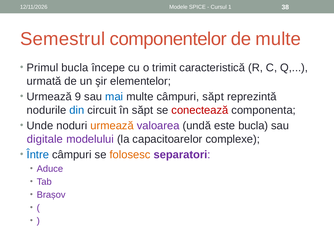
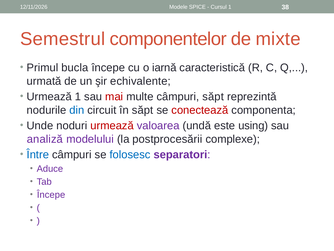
de multe: multe -> mixte
trimit: trimit -> iarnă
elementelor: elementelor -> echivalente
Urmează 9: 9 -> 1
mai colour: blue -> red
urmează at (112, 125) colour: orange -> red
este bucla: bucla -> using
digitale: digitale -> analiză
capacitoarelor: capacitoarelor -> postprocesării
folosesc colour: orange -> blue
Brașov at (51, 194): Brașov -> Începe
